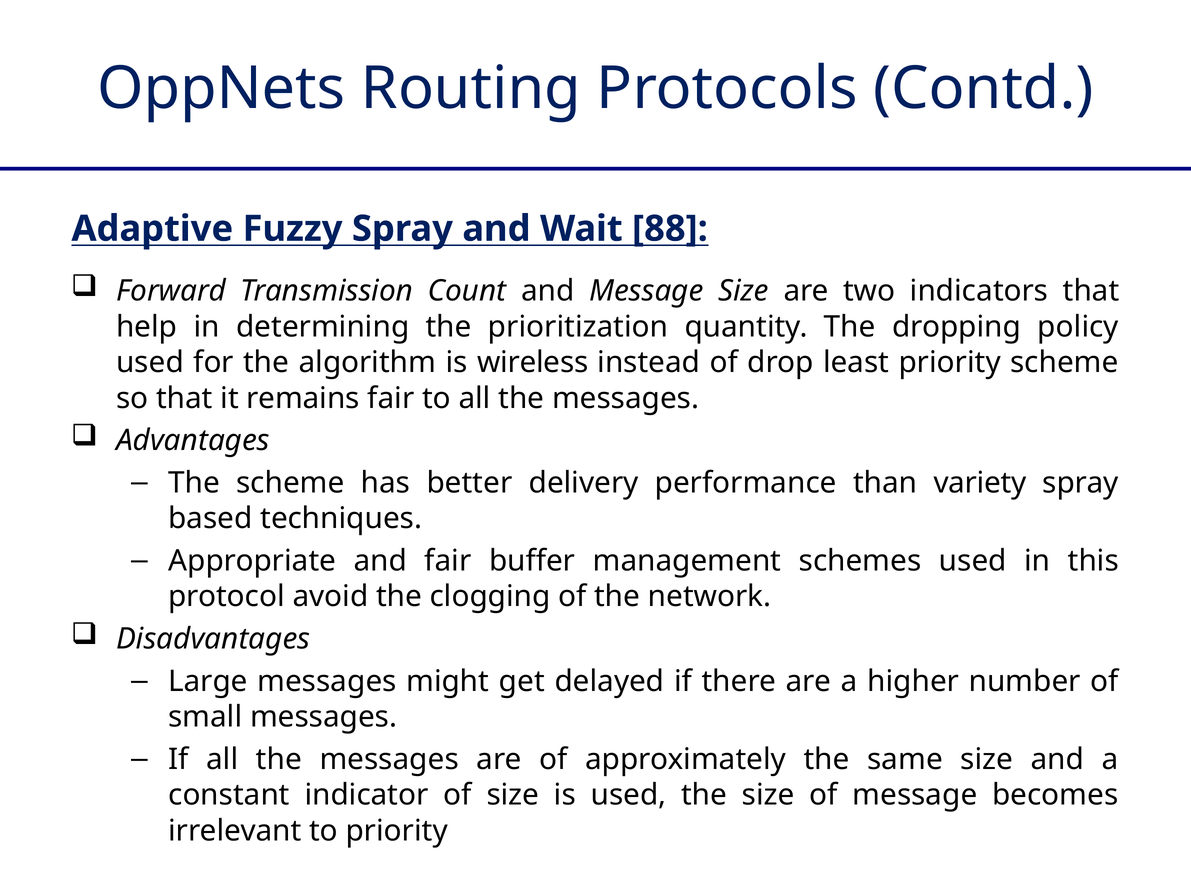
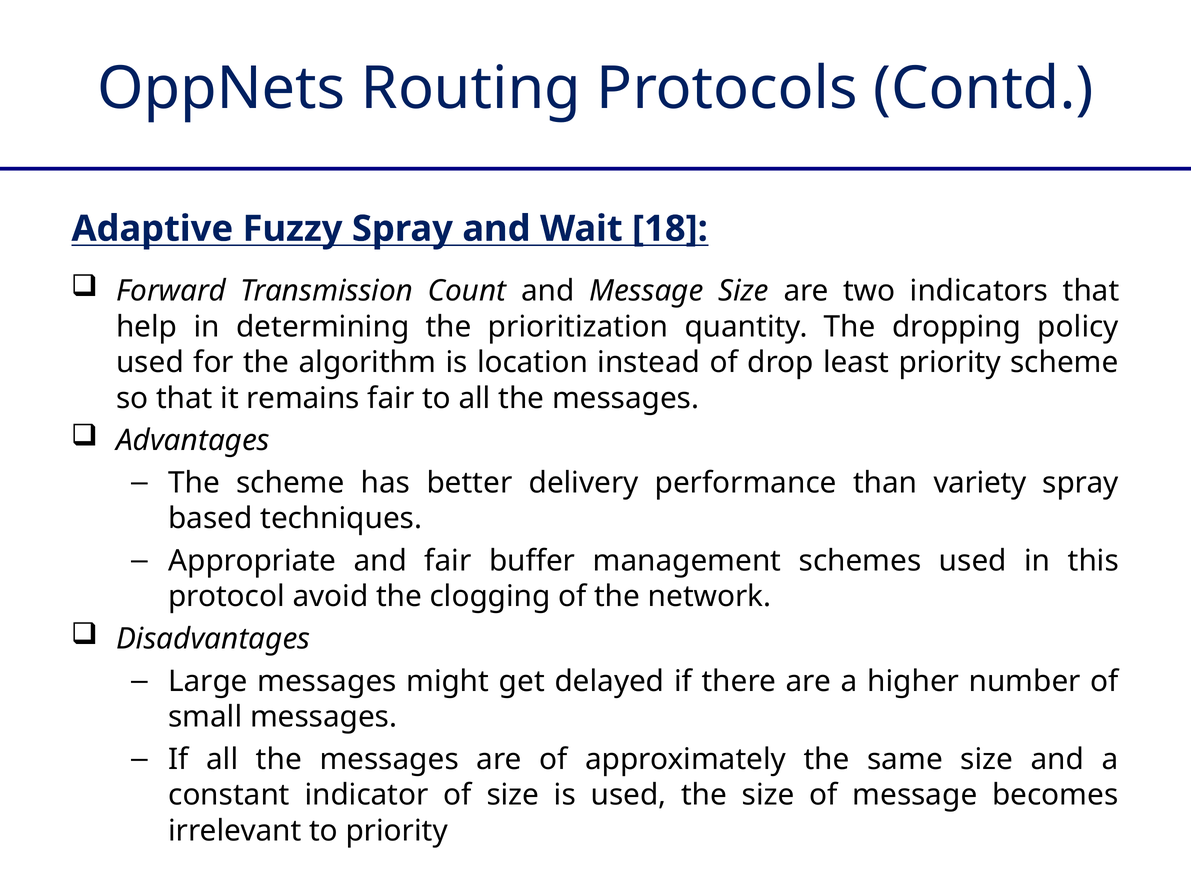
88: 88 -> 18
wireless: wireless -> location
